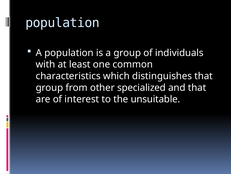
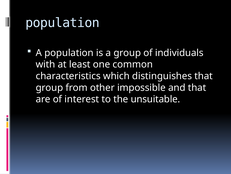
specialized: specialized -> impossible
